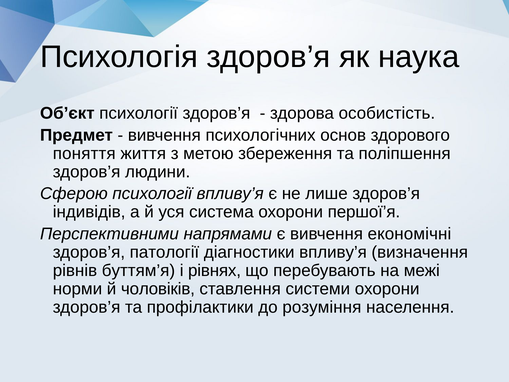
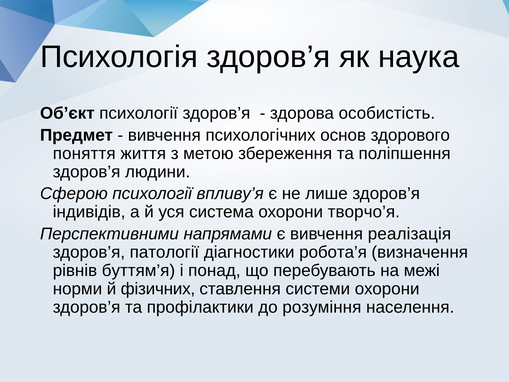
першої’я: першої’я -> творчо’я
економічні: економічні -> реалізація
діагностики впливу’я: впливу’я -> робота’я
рівнях: рівнях -> понад
чоловіків: чоловіків -> фізичних
